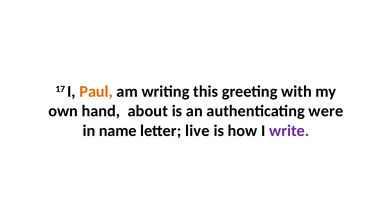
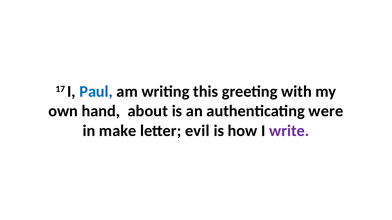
Paul colour: orange -> blue
name: name -> make
live: live -> evil
